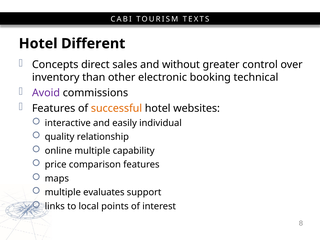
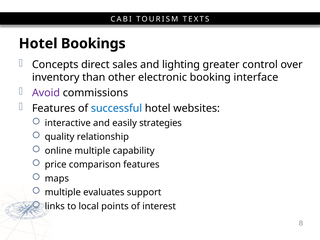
Different: Different -> Bookings
without: without -> lighting
technical: technical -> interface
successful colour: orange -> blue
individual: individual -> strategies
